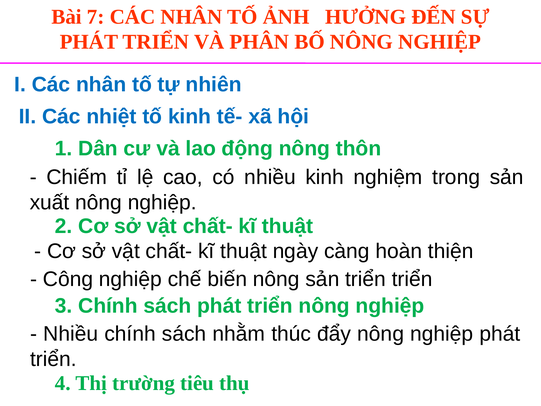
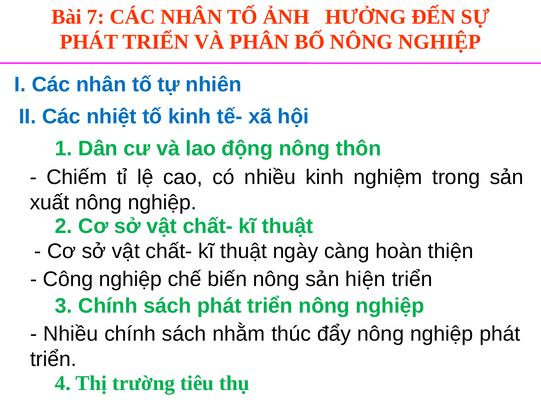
sản triển: triển -> hiện
